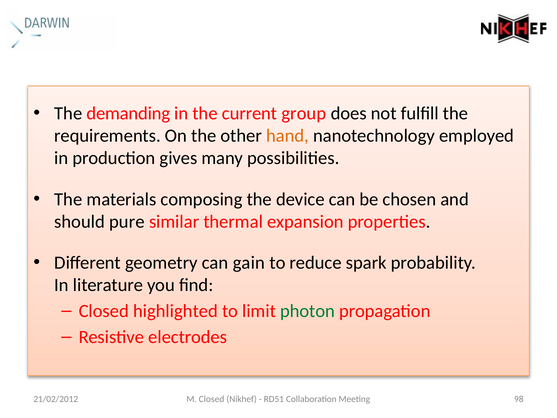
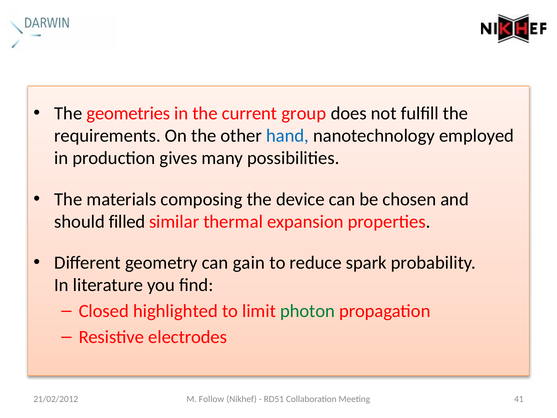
demanding: demanding -> geometries
hand colour: orange -> blue
pure: pure -> filled
M Closed: Closed -> Follow
98: 98 -> 41
